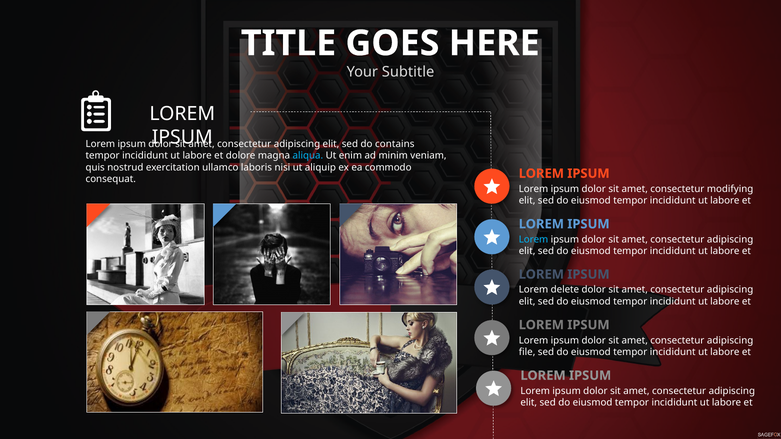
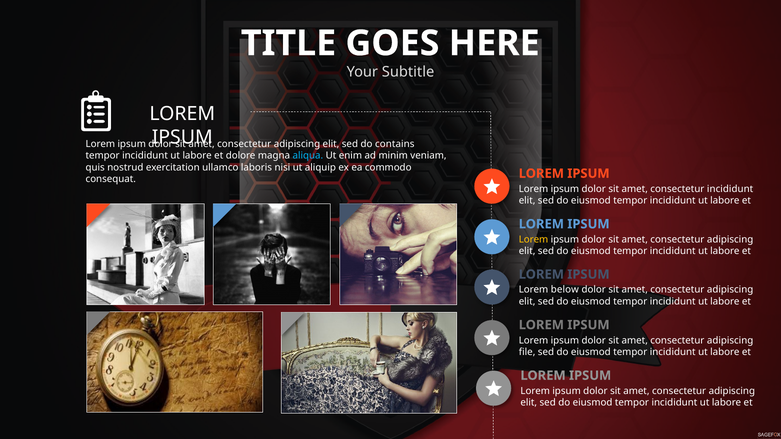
consectetur modifying: modifying -> incididunt
Lorem at (533, 240) colour: light blue -> yellow
delete: delete -> below
